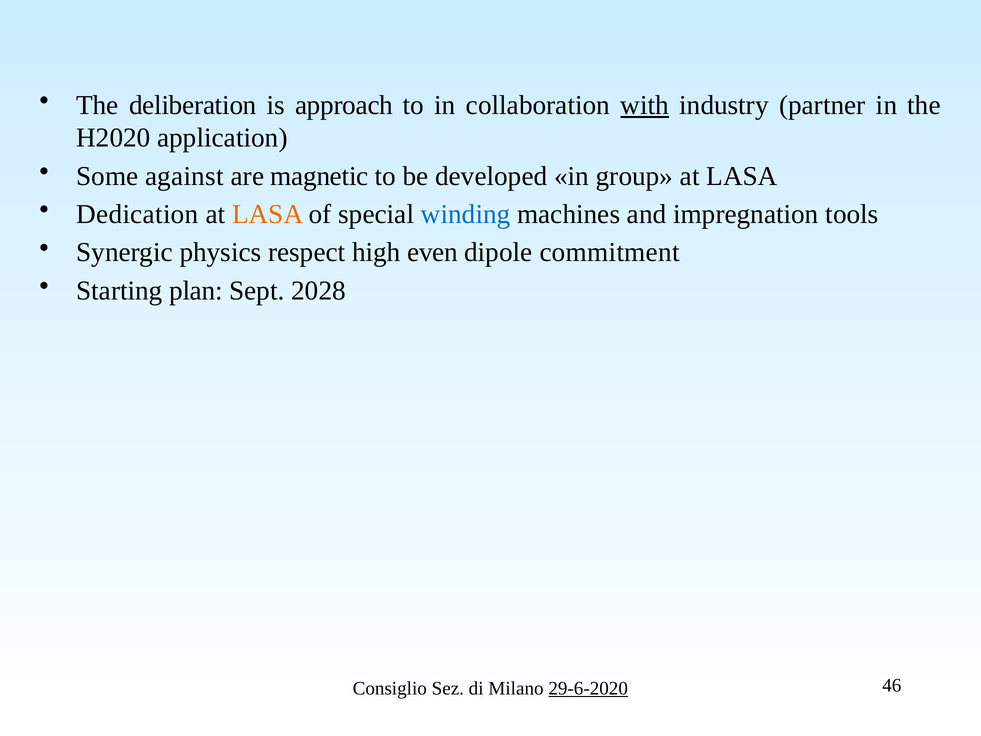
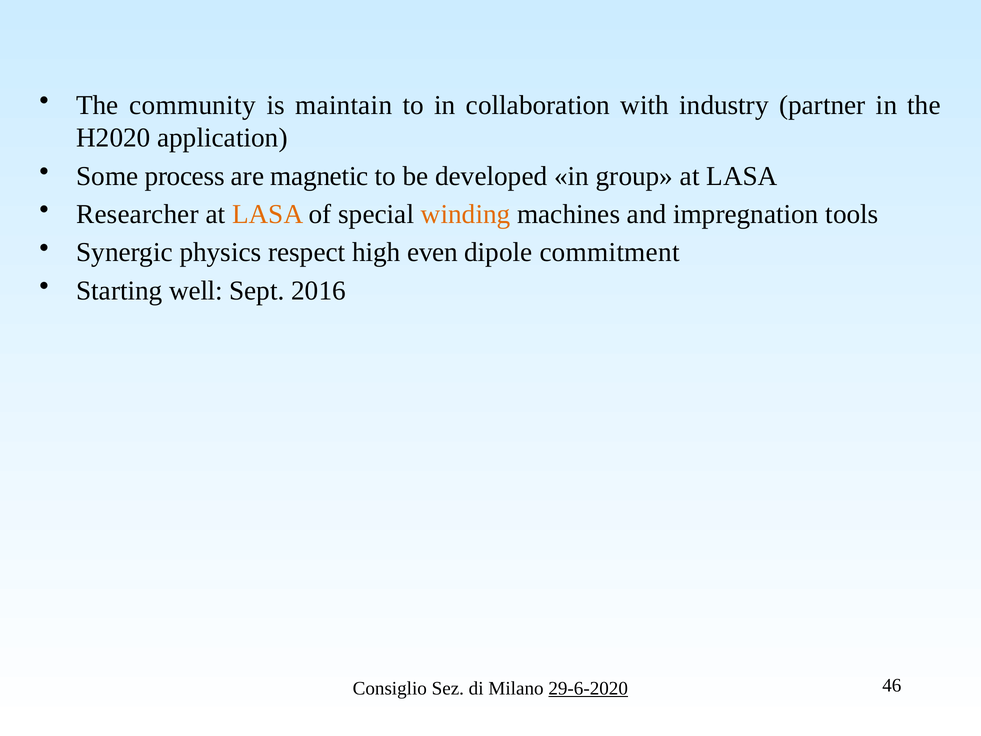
deliberation: deliberation -> community
approach: approach -> maintain
with underline: present -> none
against: against -> process
Dedication: Dedication -> Researcher
winding colour: blue -> orange
plan: plan -> well
2028: 2028 -> 2016
